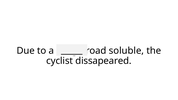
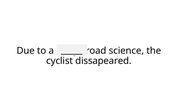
soluble: soluble -> science
